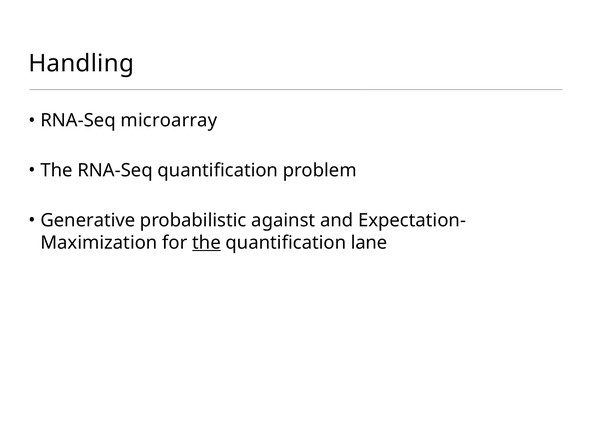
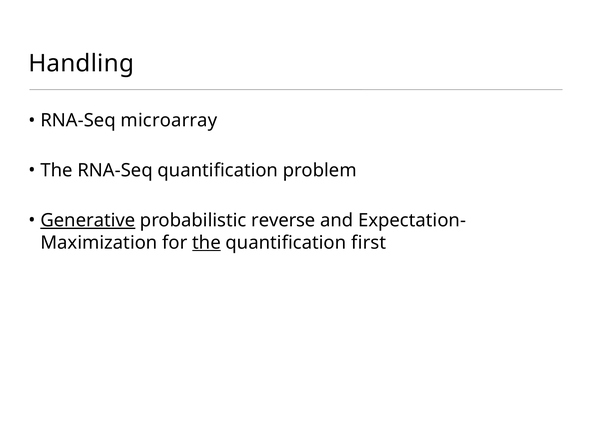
Generative underline: none -> present
against: against -> reverse
lane: lane -> first
